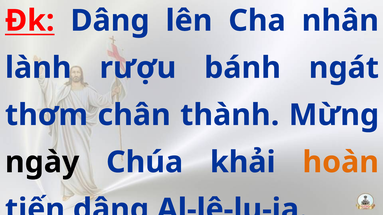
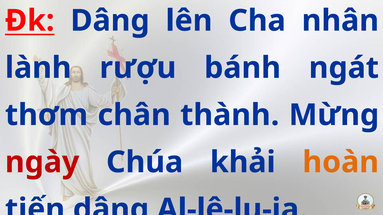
ngày colour: black -> red
